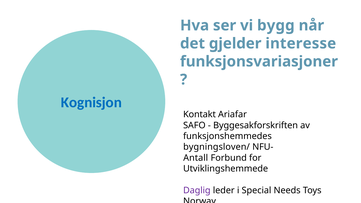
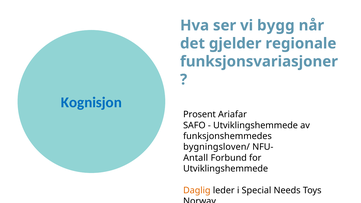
interesse: interesse -> regionale
Kontakt: Kontakt -> Prosent
Byggesakforskriften at (256, 125): Byggesakforskriften -> Utviklingshemmede
Daglig colour: purple -> orange
